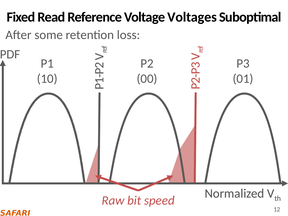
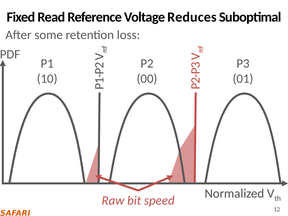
Voltages: Voltages -> Reduces
